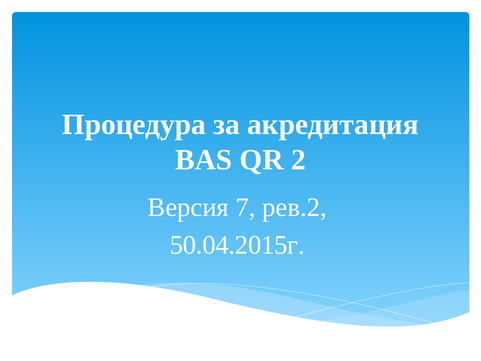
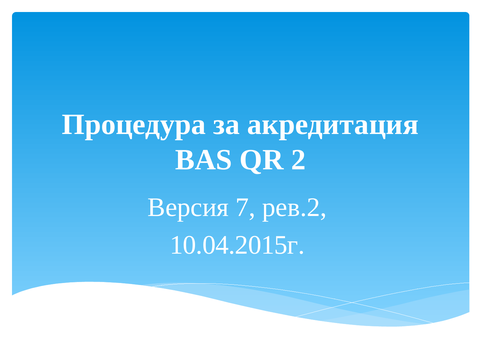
50.04.2015г: 50.04.2015г -> 10.04.2015г
